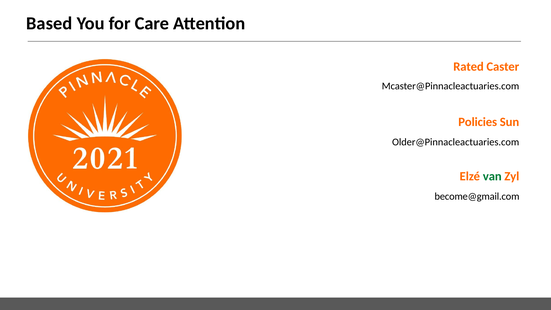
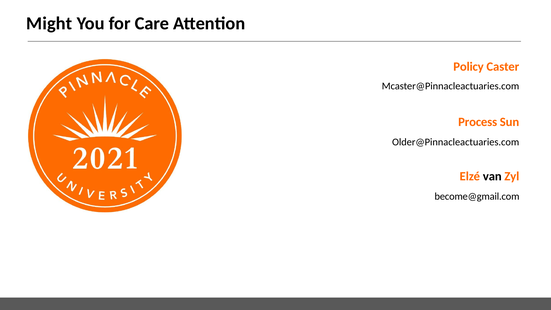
Based: Based -> Might
Rated: Rated -> Policy
Policies: Policies -> Process
van colour: green -> black
